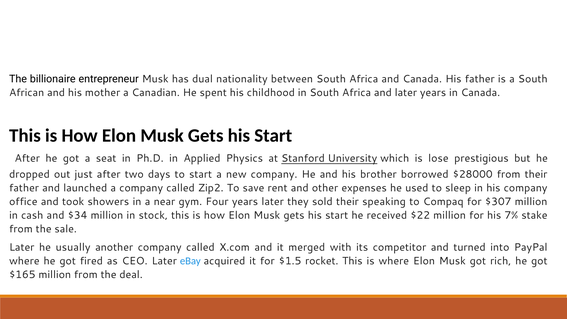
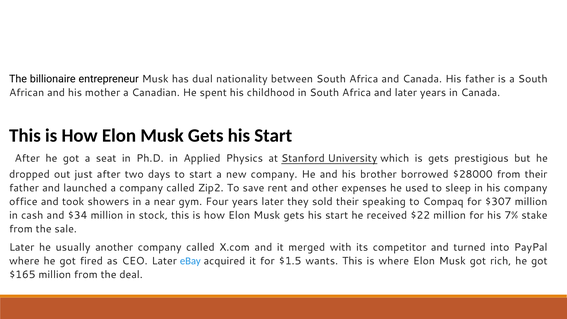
is lose: lose -> gets
rocket: rocket -> wants
